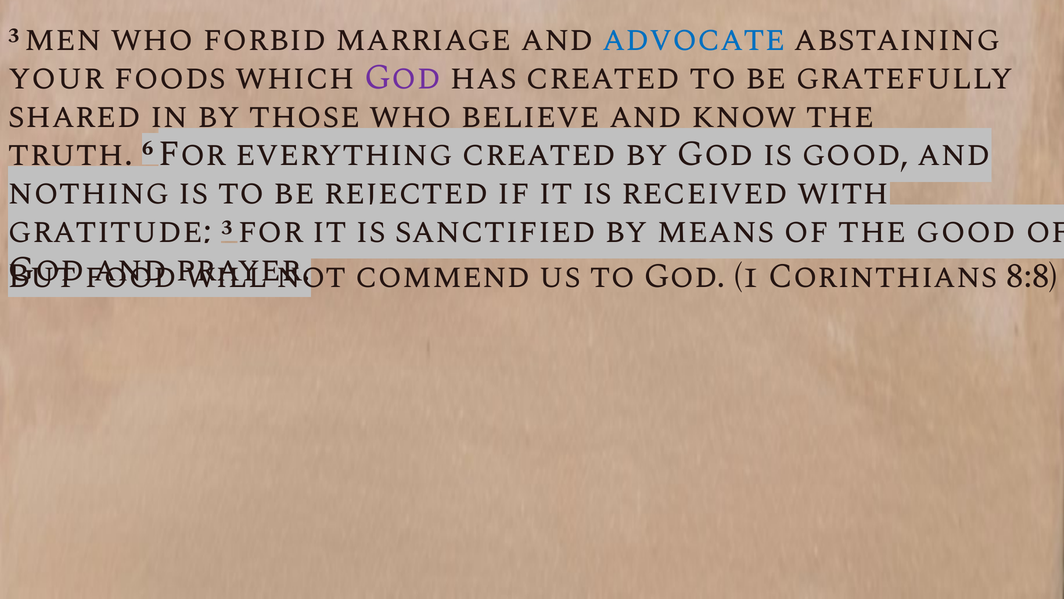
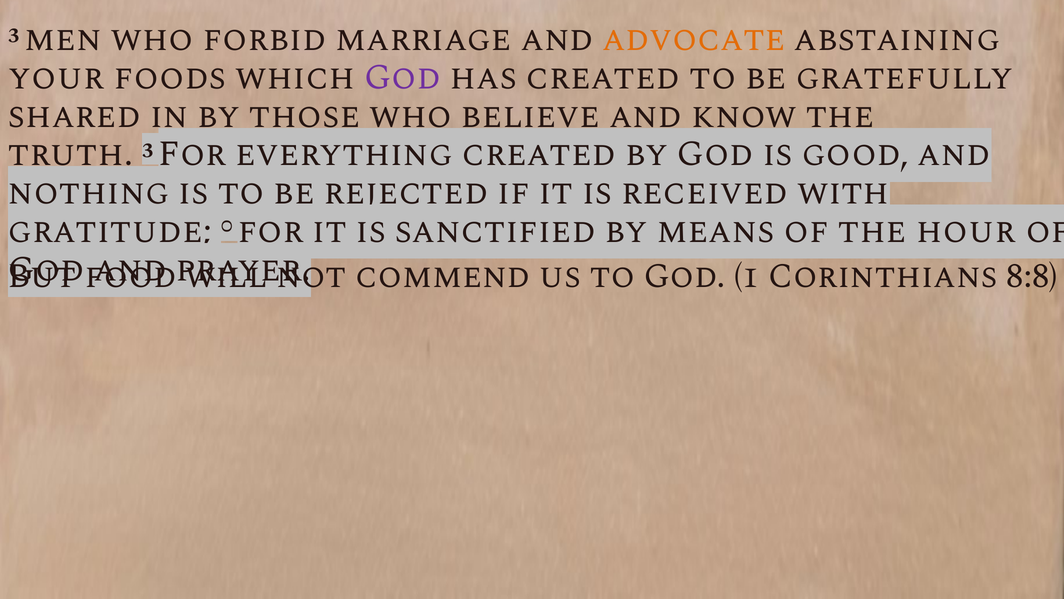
advocate colour: blue -> orange
6 at (148, 148): 6 -> 3
3 at (227, 225): 3 -> 0
the good: good -> hour
